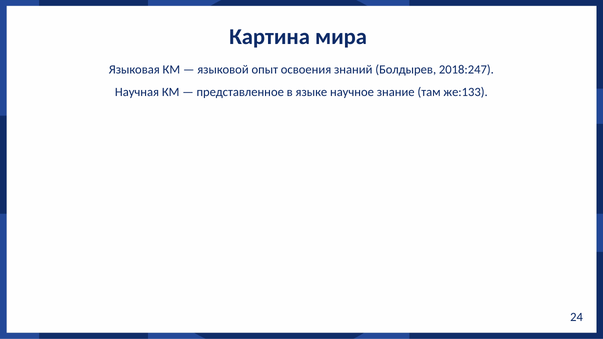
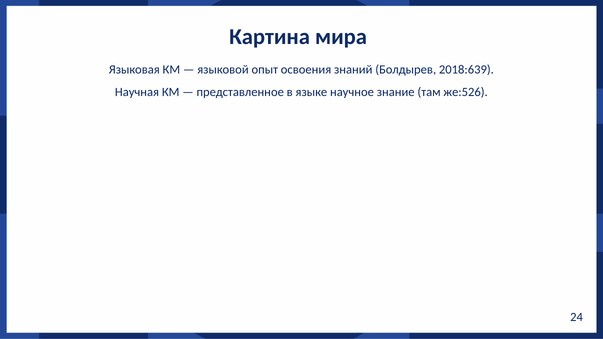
2018:247: 2018:247 -> 2018:639
же:133: же:133 -> же:526
